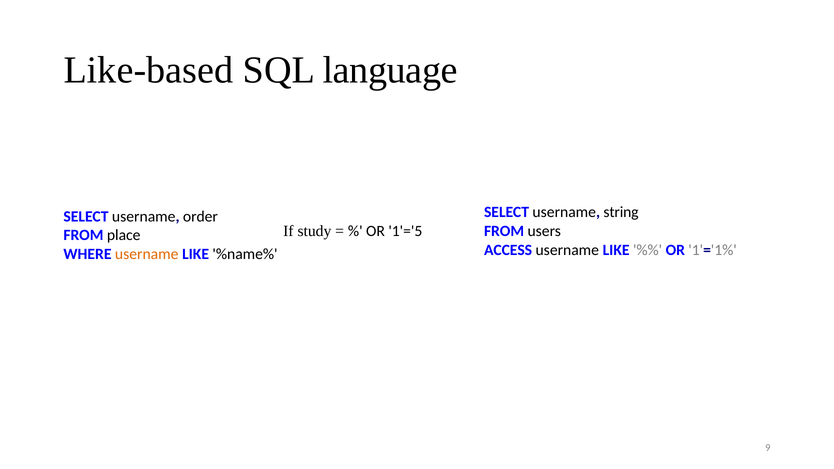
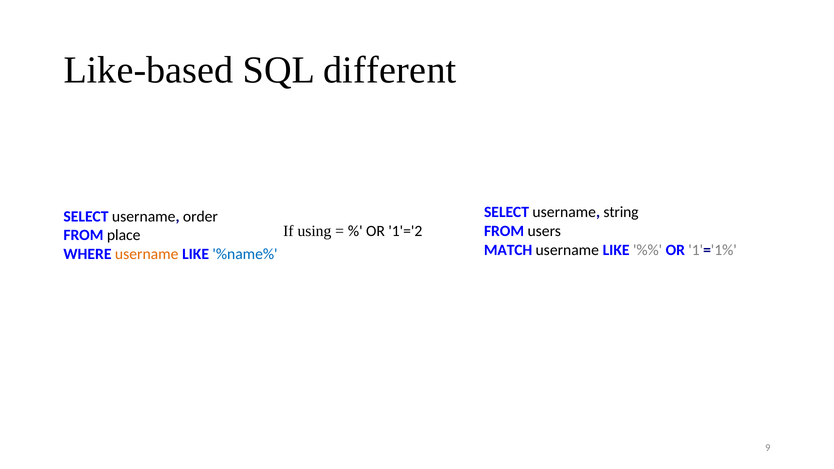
language: language -> different
study: study -> using
1'='5: 1'='5 -> 1'='2
ACCESS: ACCESS -> MATCH
%name% colour: black -> blue
